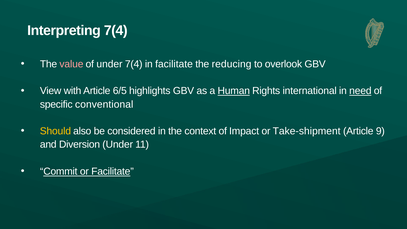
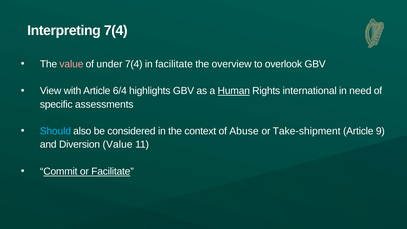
reducing: reducing -> overview
6/5: 6/5 -> 6/4
need underline: present -> none
conventional: conventional -> assessments
Should colour: yellow -> light blue
Impact: Impact -> Abuse
Diversion Under: Under -> Value
